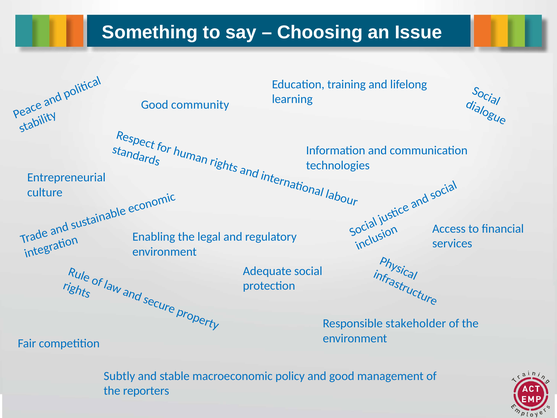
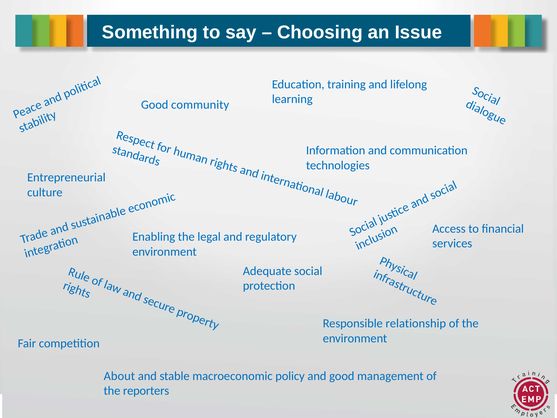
stakeholder: stakeholder -> relationship
Subtly: Subtly -> About
